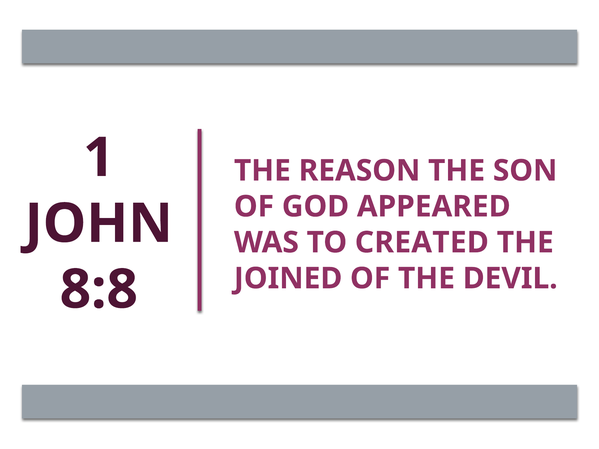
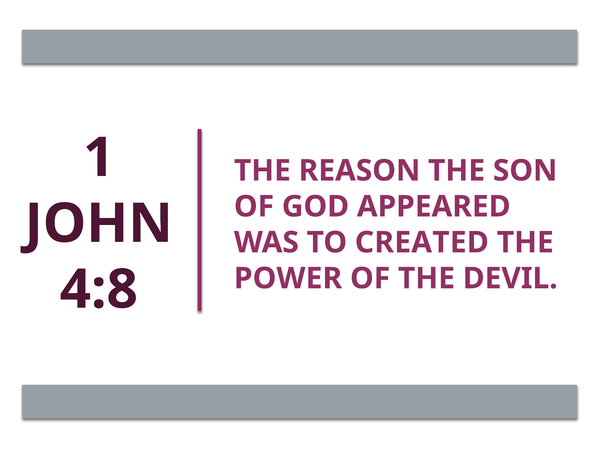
JOINED: JOINED -> POWER
8:8: 8:8 -> 4:8
